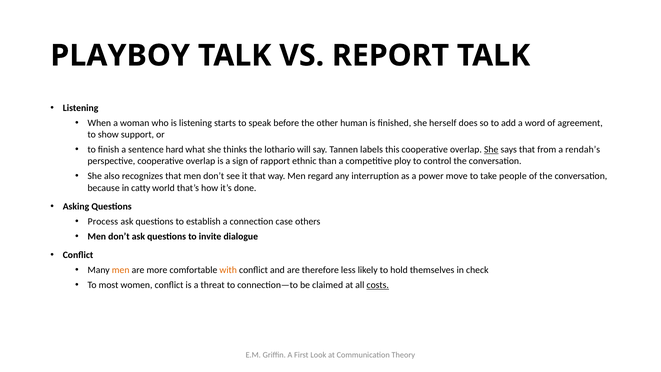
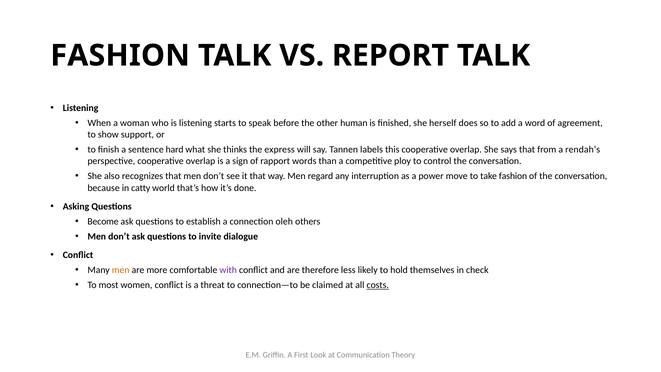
PLAYBOY at (120, 56): PLAYBOY -> FASHION
lothario: lothario -> express
She at (491, 150) underline: present -> none
ethnic: ethnic -> words
take people: people -> fashion
Process: Process -> Become
case: case -> oleh
with colour: orange -> purple
